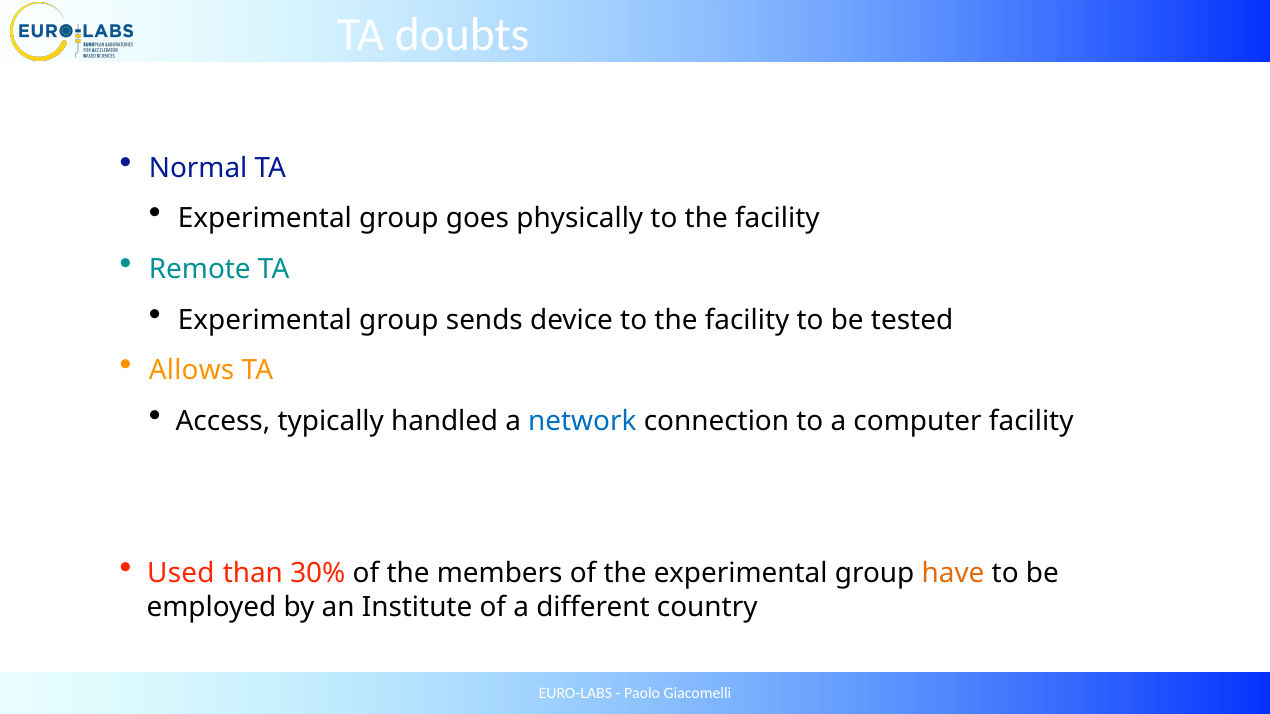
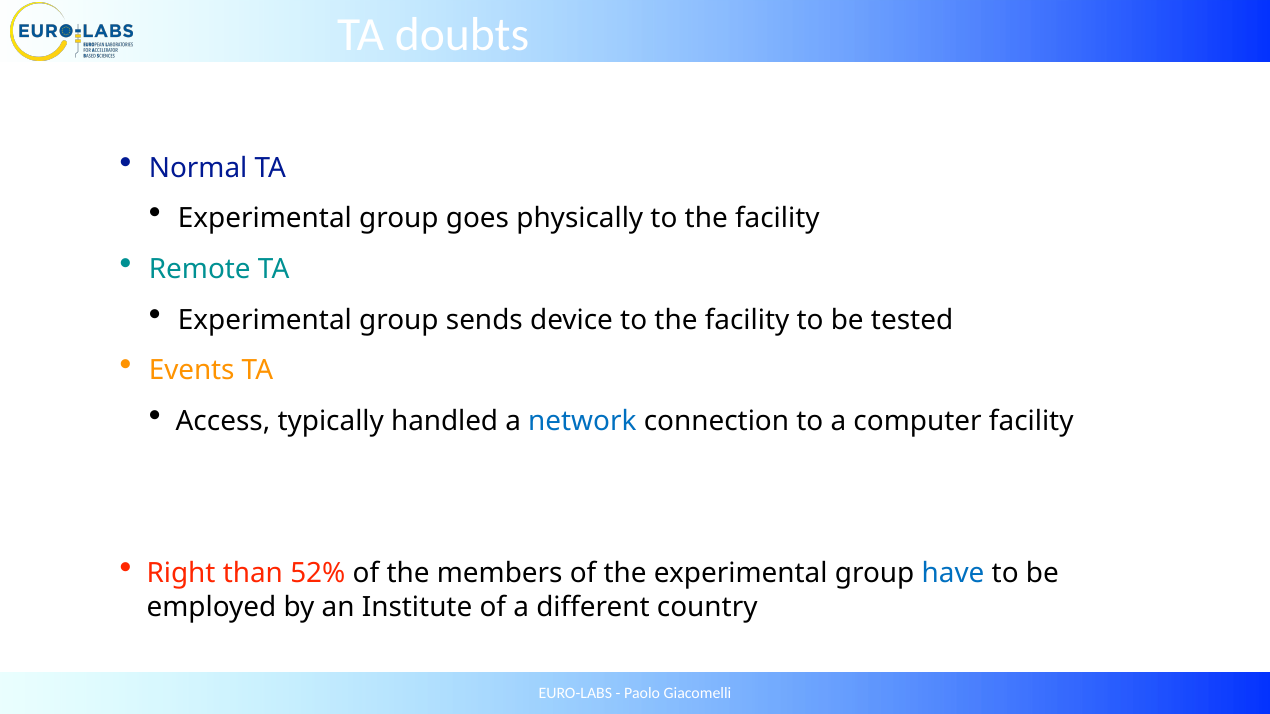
Allows: Allows -> Events
Used: Used -> Right
30%: 30% -> 52%
have colour: orange -> blue
